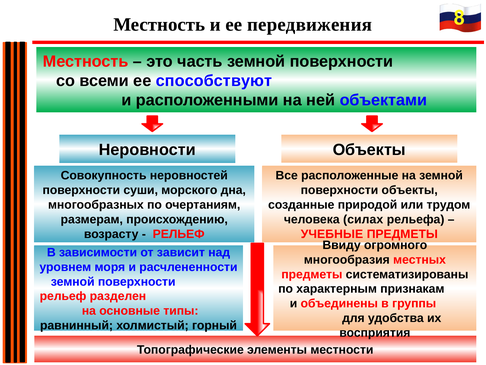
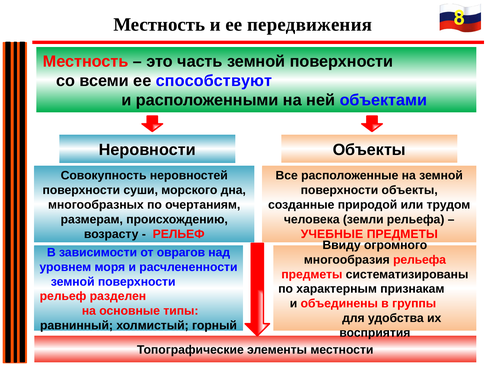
силах: силах -> земли
зависит: зависит -> оврагов
многообразия местных: местных -> рельефа
